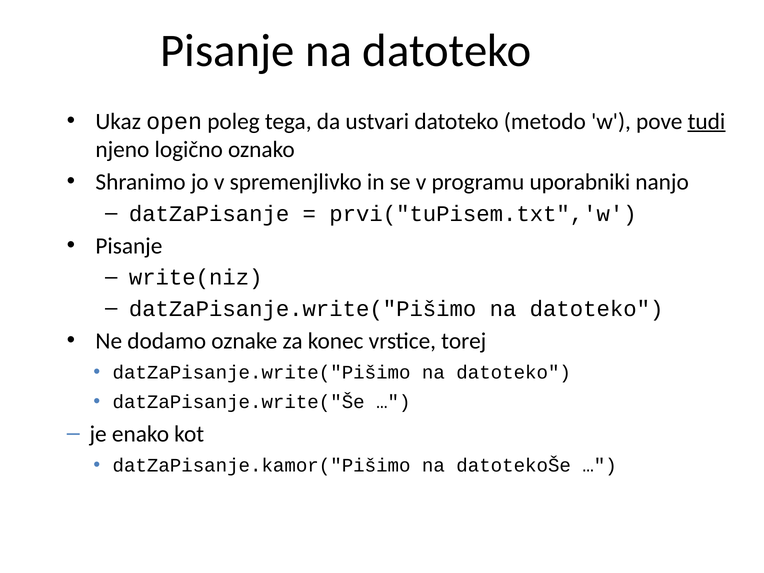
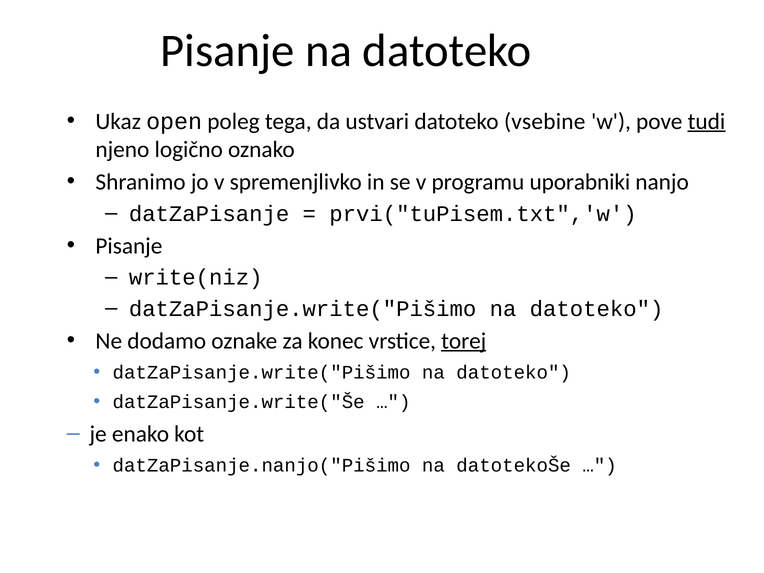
metodo: metodo -> vsebine
torej underline: none -> present
datZaPisanje.kamor("Pišimo: datZaPisanje.kamor("Pišimo -> datZaPisanje.nanjo("Pišimo
